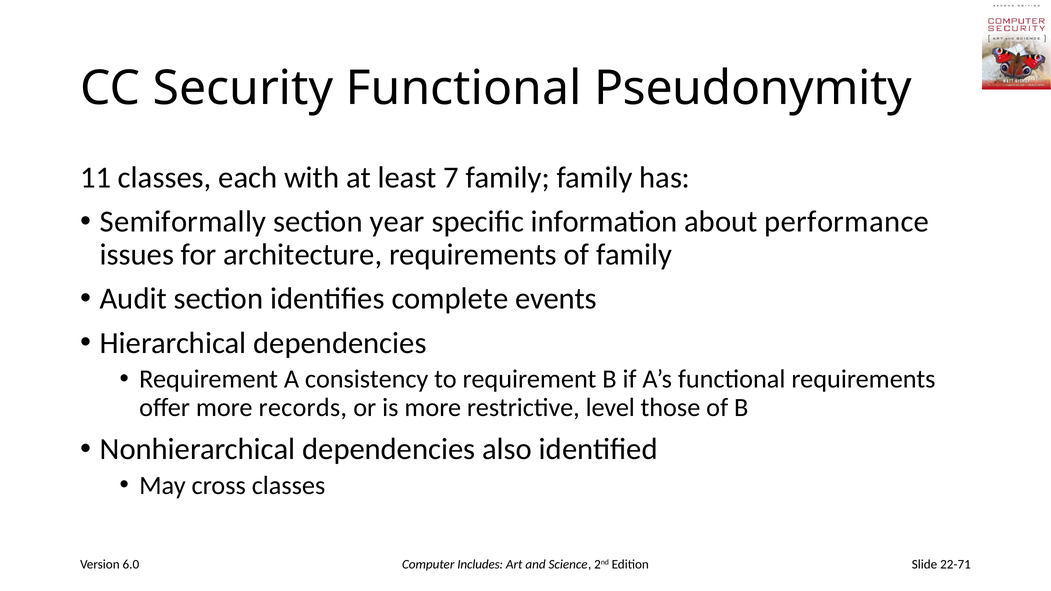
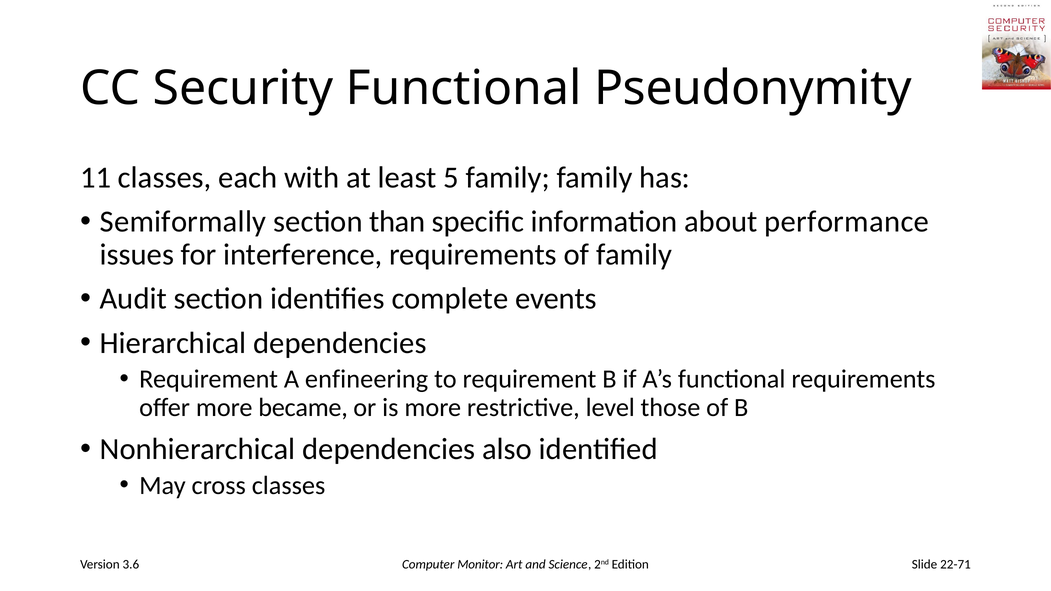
7: 7 -> 5
year: year -> than
architecture: architecture -> interference
consistency: consistency -> enfineering
records: records -> became
6.0: 6.0 -> 3.6
Includes: Includes -> Monitor
